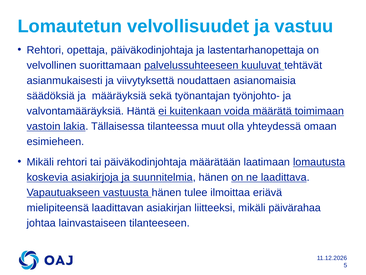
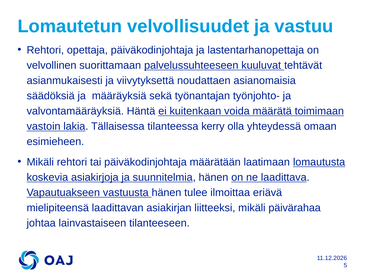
muut: muut -> kerry
